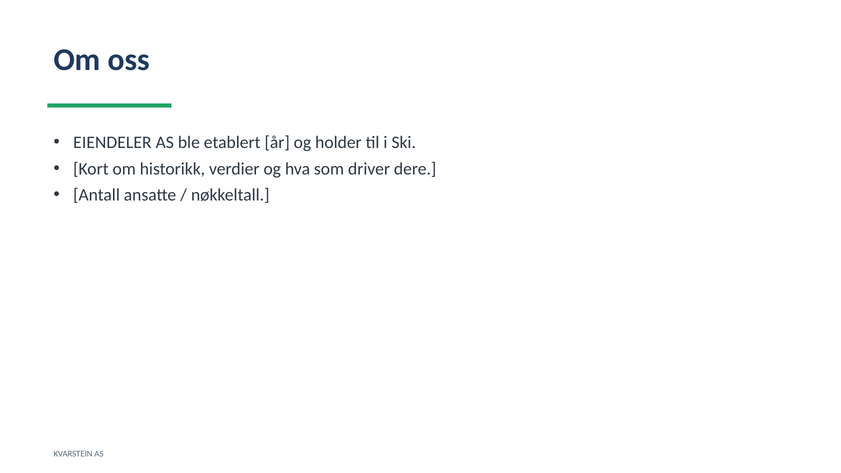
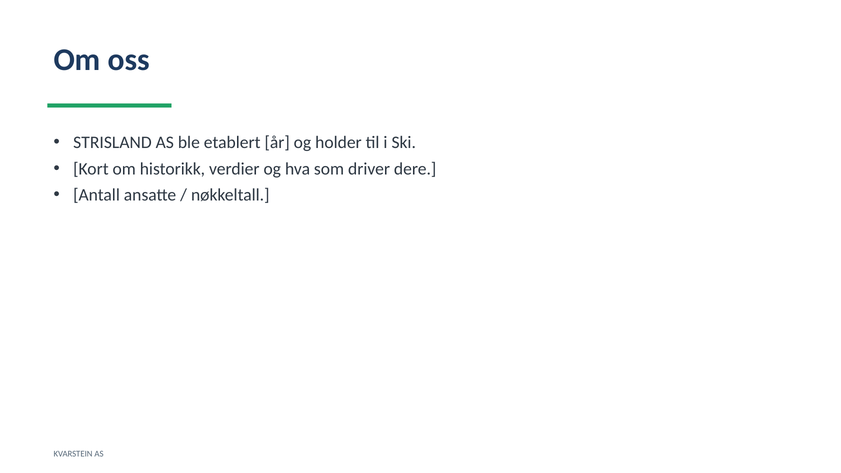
EIENDELER: EIENDELER -> STRISLAND
